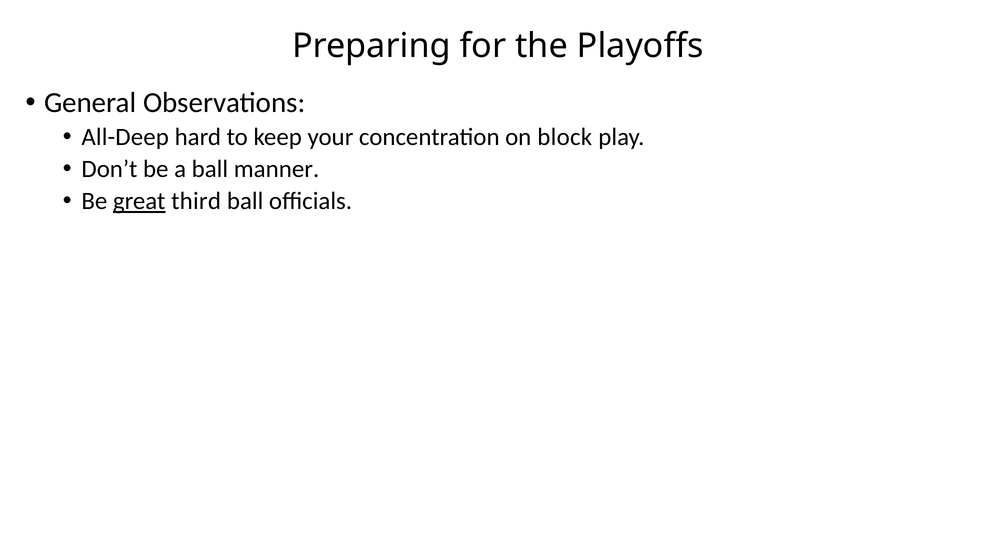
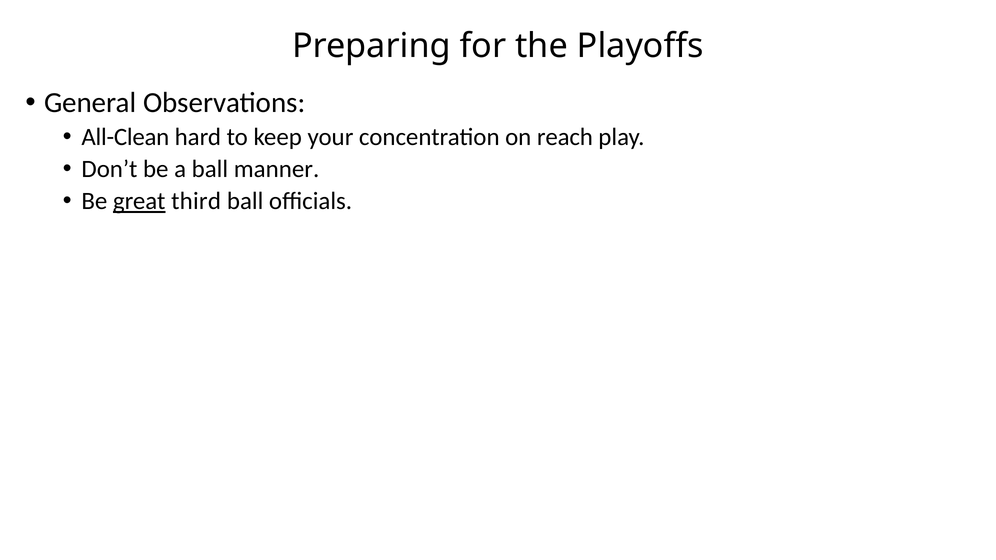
All-Deep: All-Deep -> All-Clean
block: block -> reach
